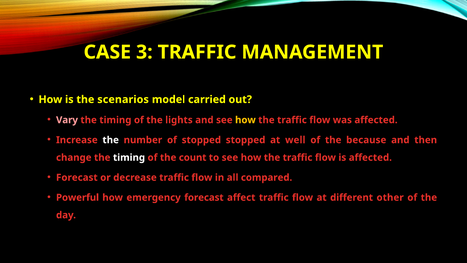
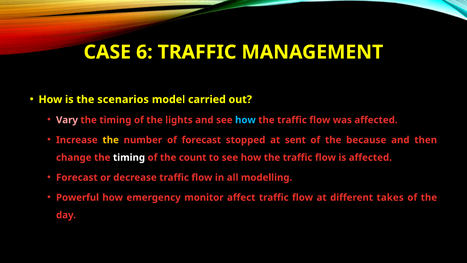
3: 3 -> 6
how at (245, 120) colour: yellow -> light blue
the at (111, 140) colour: white -> yellow
of stopped: stopped -> forecast
well: well -> sent
compared: compared -> modelling
emergency forecast: forecast -> monitor
other: other -> takes
